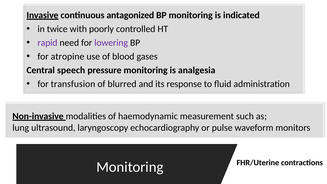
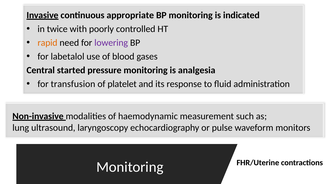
antagonized: antagonized -> appropriate
rapid colour: purple -> orange
atropine: atropine -> labetalol
speech: speech -> started
blurred: blurred -> platelet
